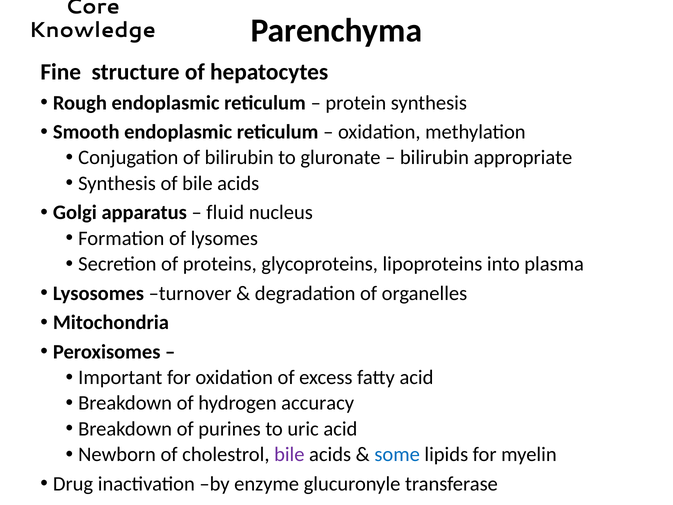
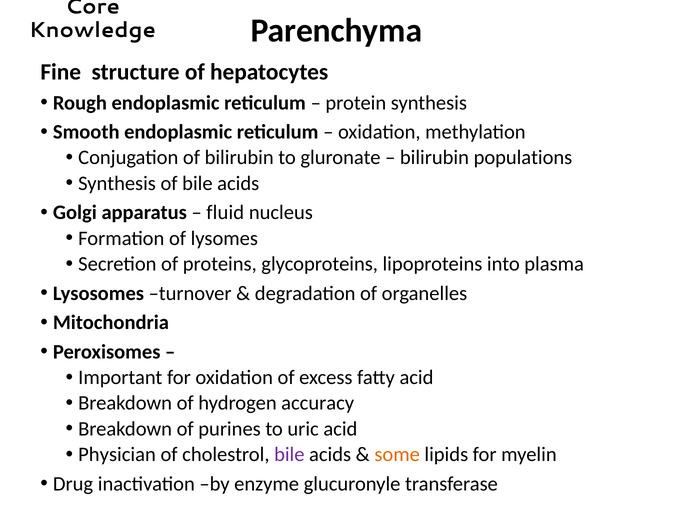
appropriate: appropriate -> populations
Newborn: Newborn -> Physician
some colour: blue -> orange
